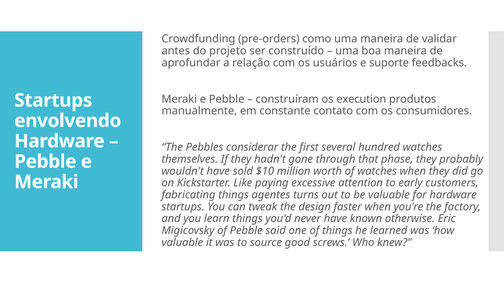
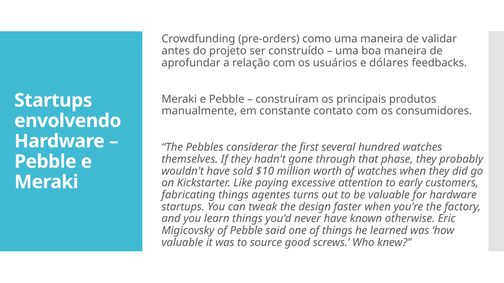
suporte: suporte -> dólares
execution: execution -> principais
